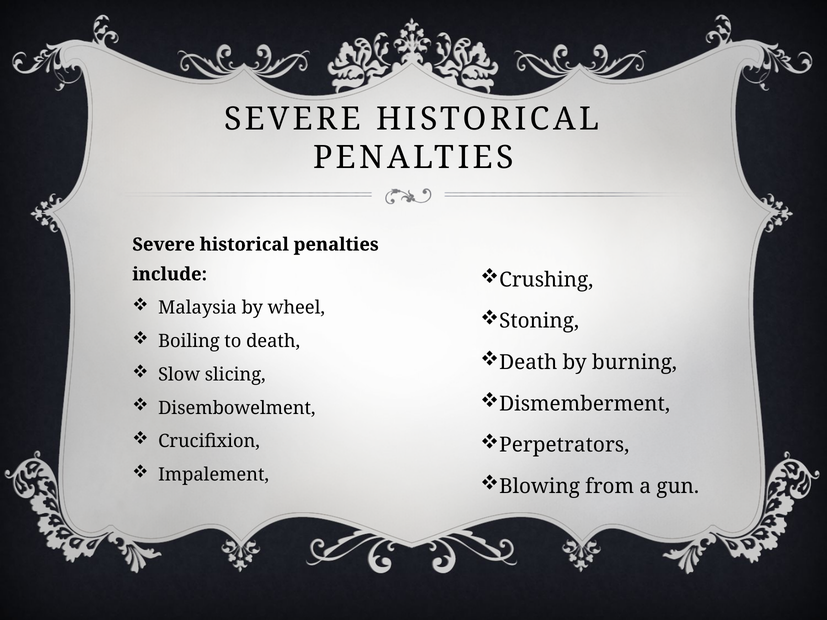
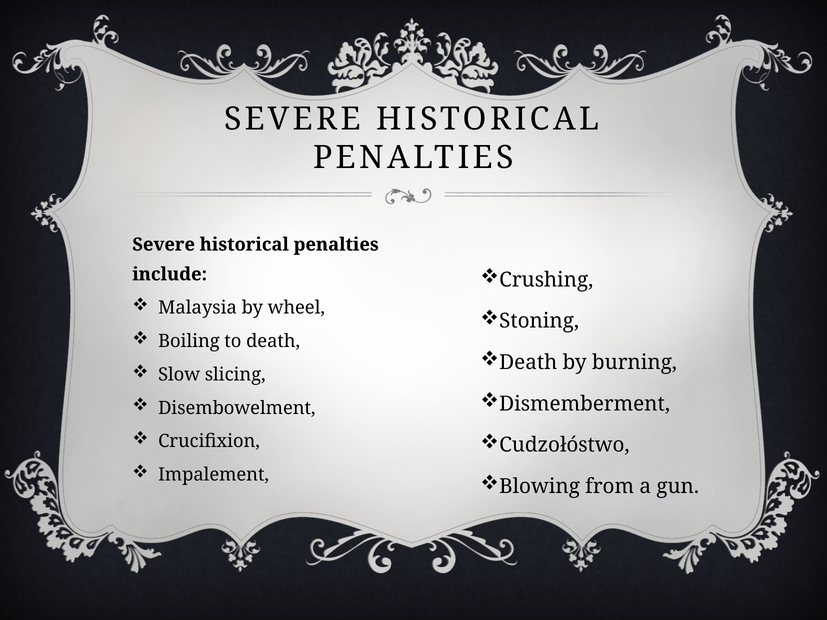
Perpetrators: Perpetrators -> Cudzołóstwo
